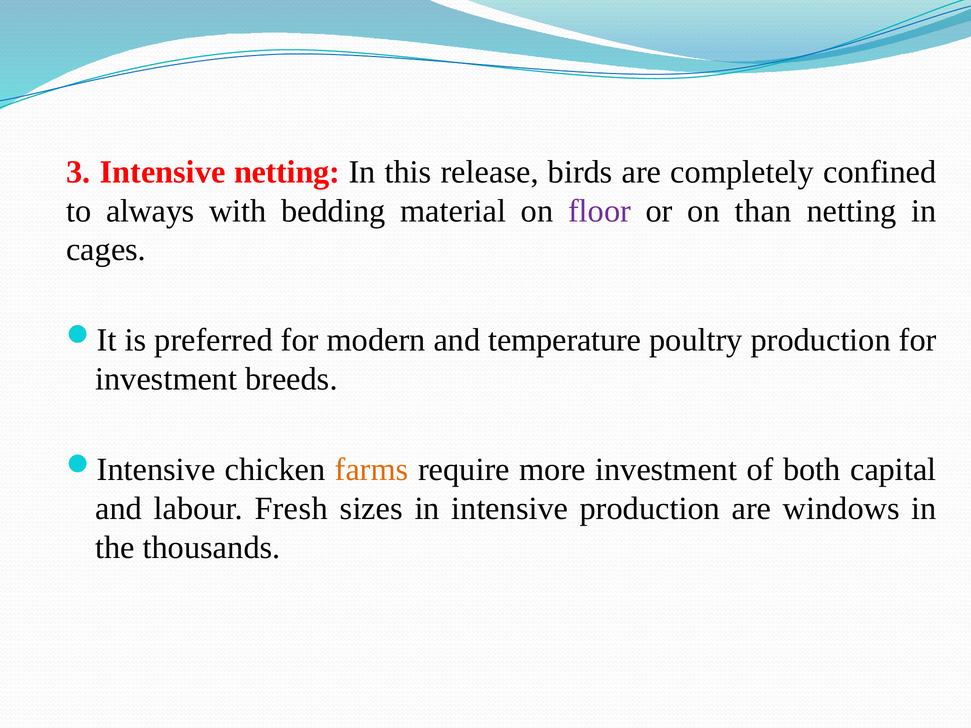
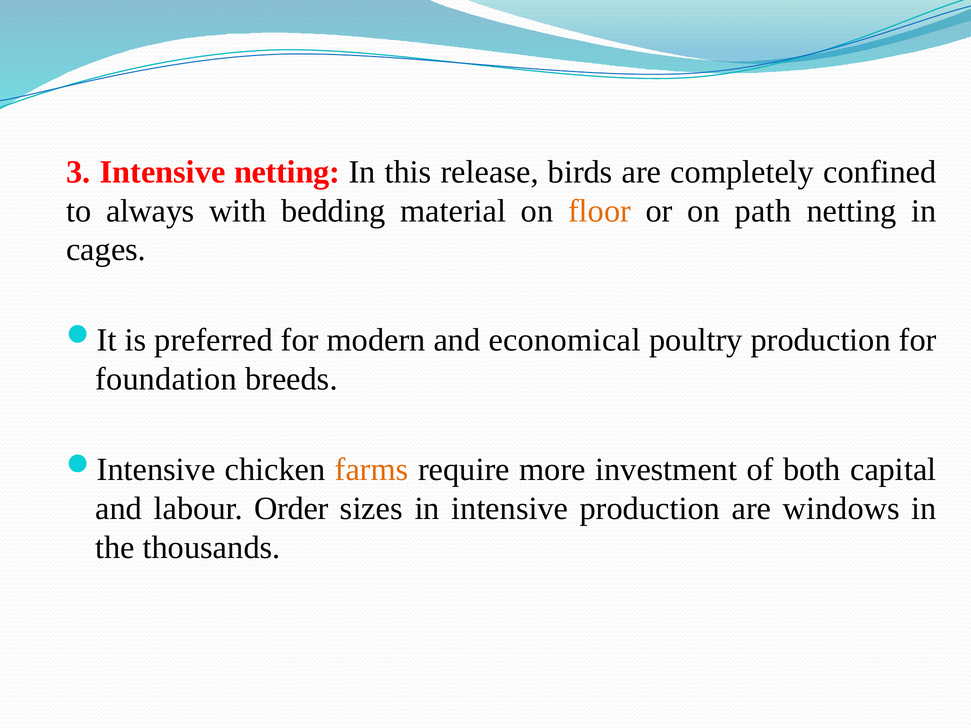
floor colour: purple -> orange
than: than -> path
temperature: temperature -> economical
investment at (166, 379): investment -> foundation
Fresh: Fresh -> Order
